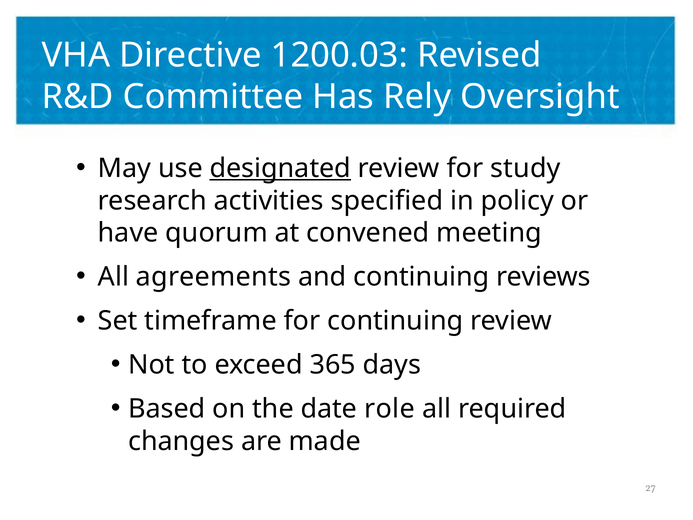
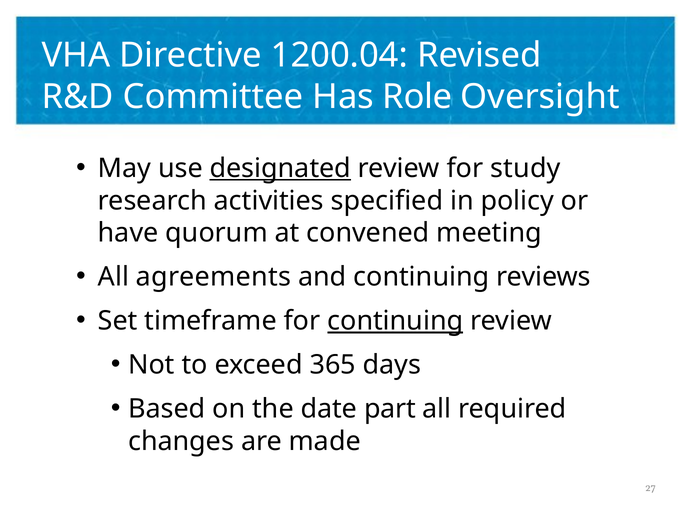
1200.03: 1200.03 -> 1200.04
Rely: Rely -> Role
continuing at (395, 321) underline: none -> present
role: role -> part
